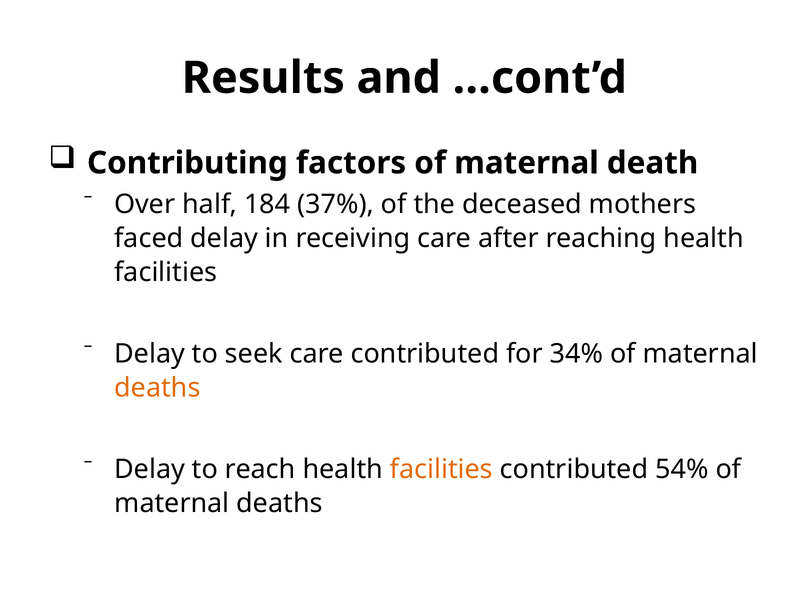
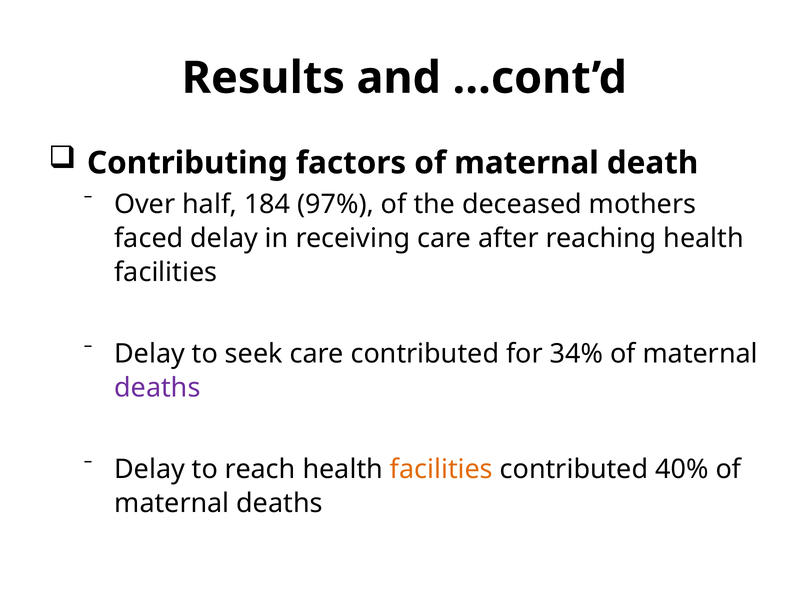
37%: 37% -> 97%
deaths at (157, 388) colour: orange -> purple
54%: 54% -> 40%
